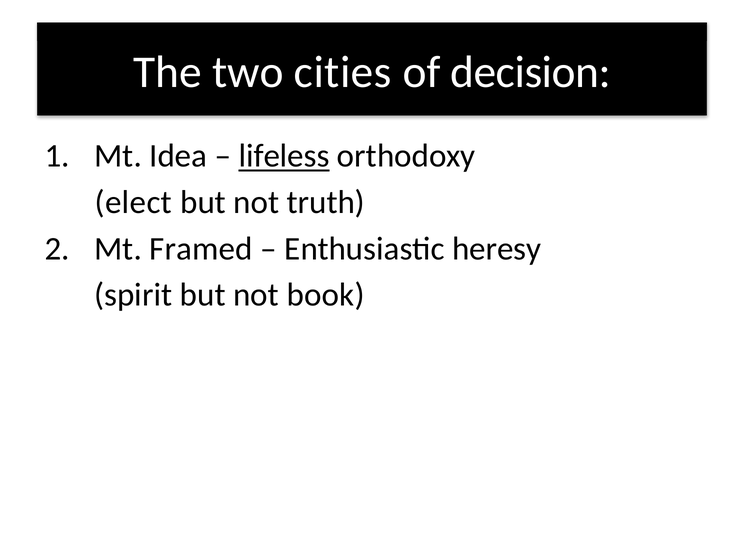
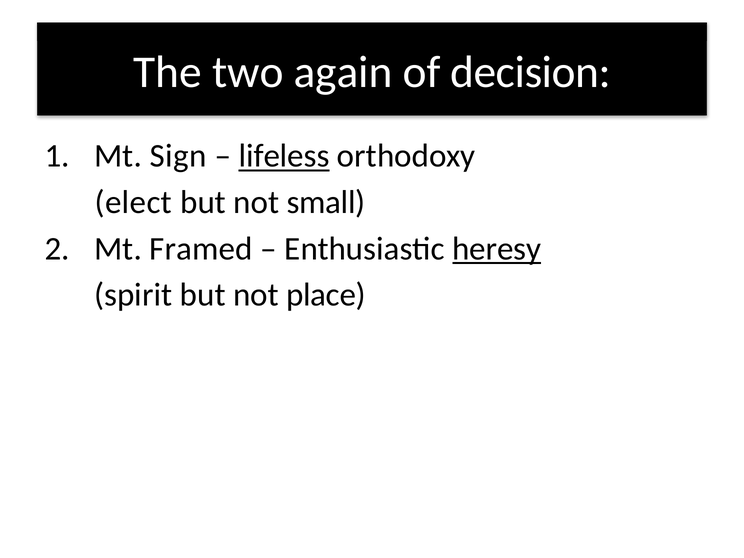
cities: cities -> again
Idea: Idea -> Sign
truth: truth -> small
heresy underline: none -> present
book: book -> place
